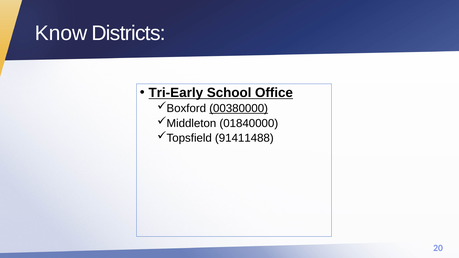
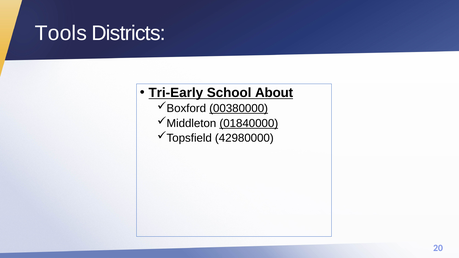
Know: Know -> Tools
Office: Office -> About
01840000 underline: none -> present
91411488: 91411488 -> 42980000
